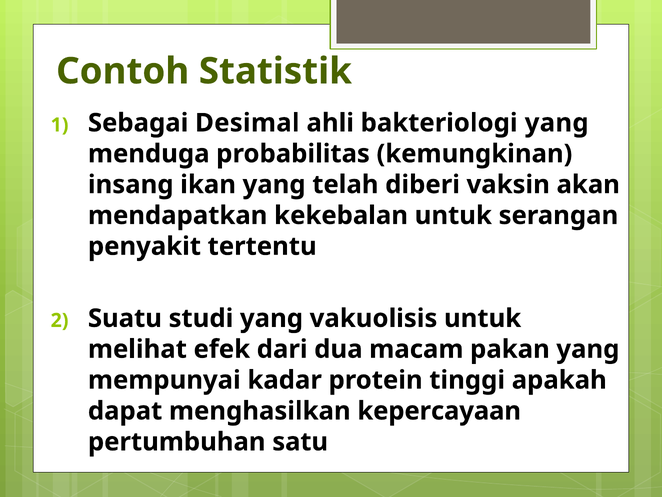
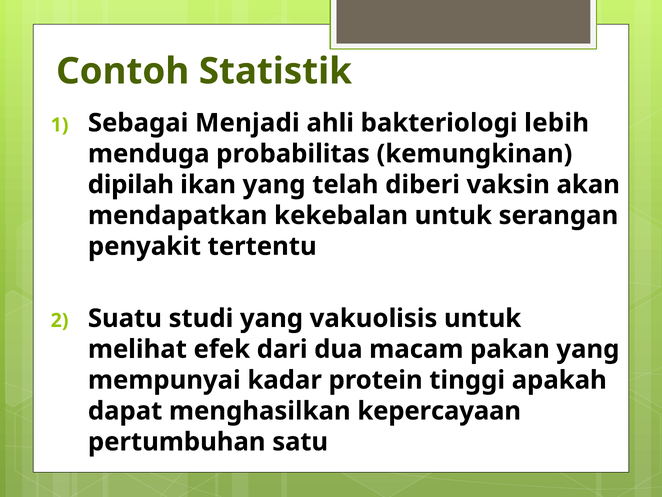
Desimal: Desimal -> Menjadi
bakteriologi yang: yang -> lebih
insang: insang -> dipilah
